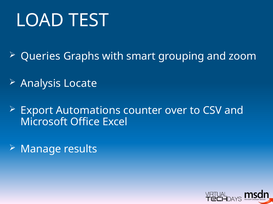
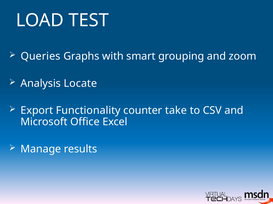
Automations: Automations -> Functionality
over: over -> take
